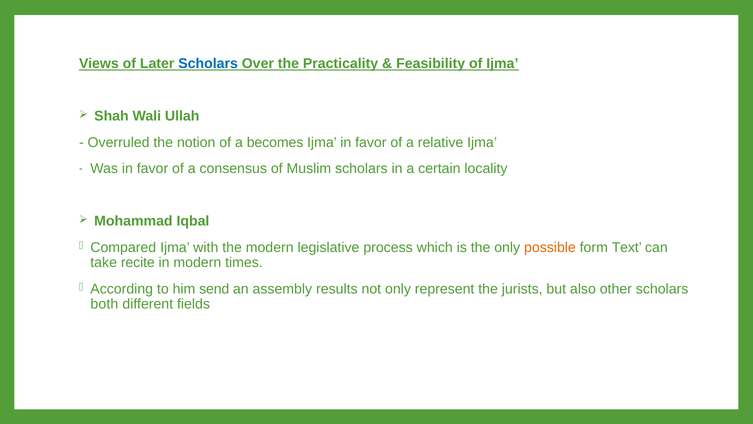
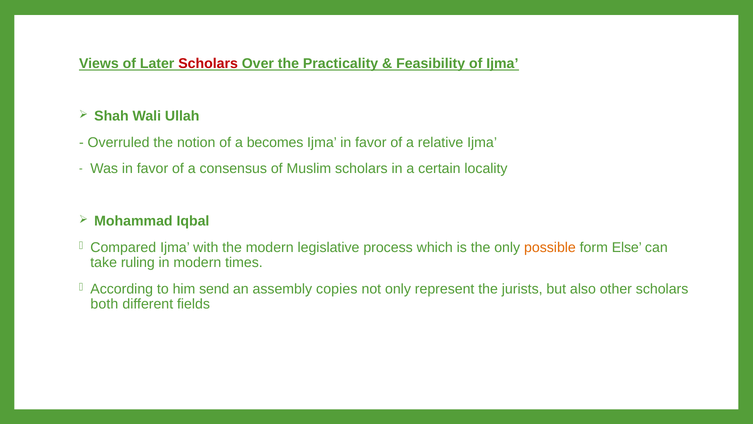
Scholars at (208, 64) colour: blue -> red
Text: Text -> Else
recite: recite -> ruling
results: results -> copies
